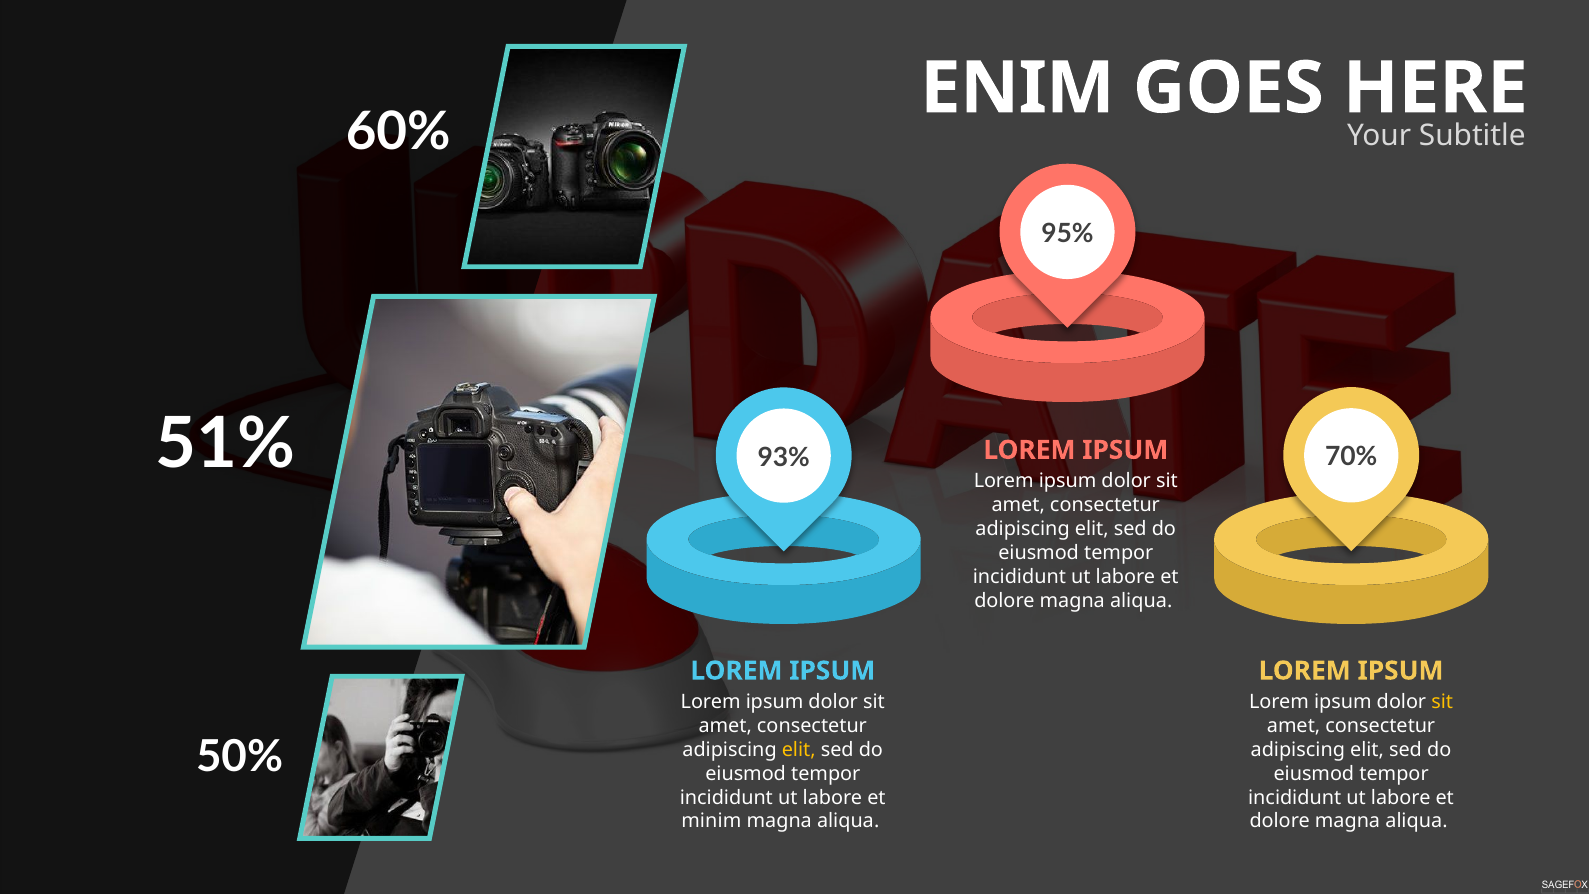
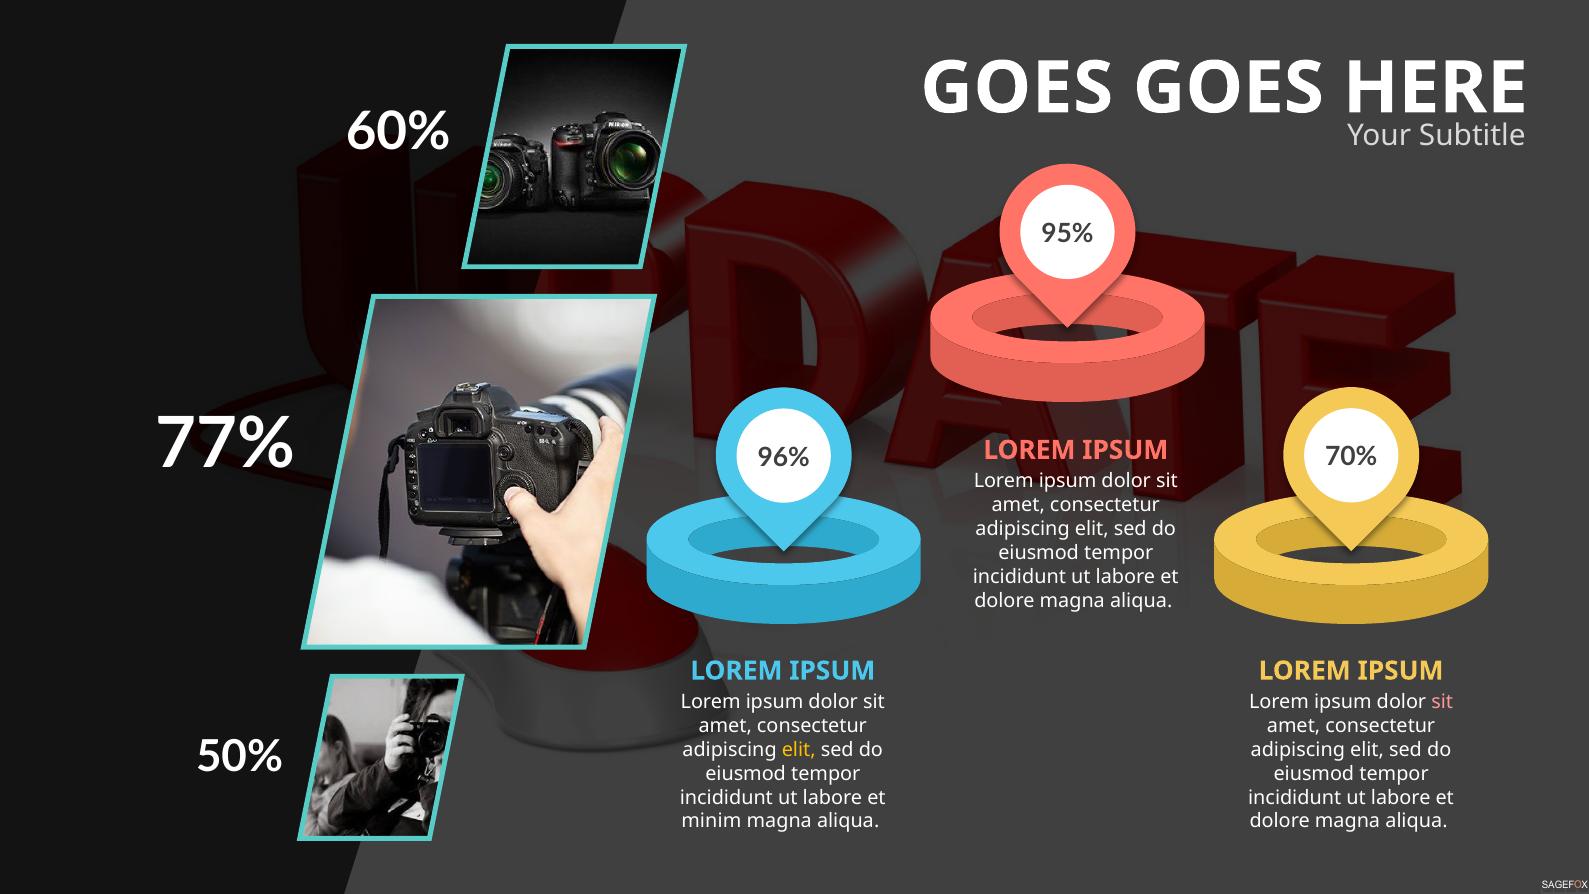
ENIM at (1017, 88): ENIM -> GOES
51%: 51% -> 77%
93%: 93% -> 96%
sit at (1442, 702) colour: yellow -> pink
